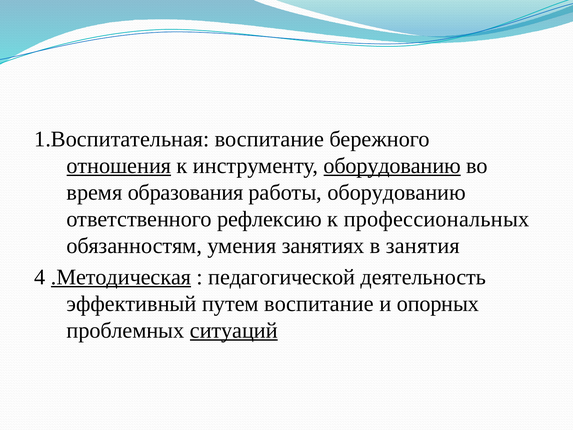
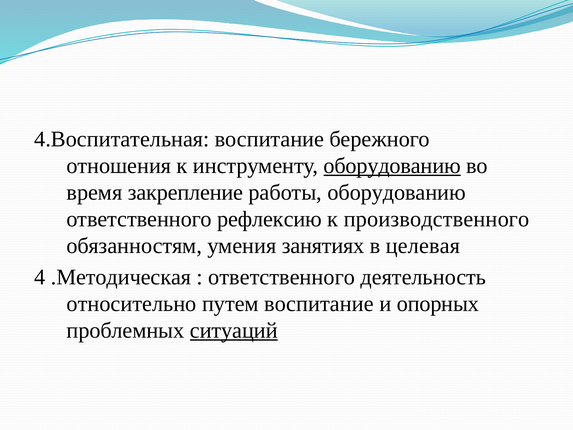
1.Воспитательная: 1.Воспитательная -> 4.Воспитательная
отношения underline: present -> none
образования: образования -> закрепление
профессиональных: профессиональных -> производственного
занятия: занятия -> целевая
.Методическая underline: present -> none
педагогической at (282, 277): педагогической -> ответственного
эффективный: эффективный -> относительно
